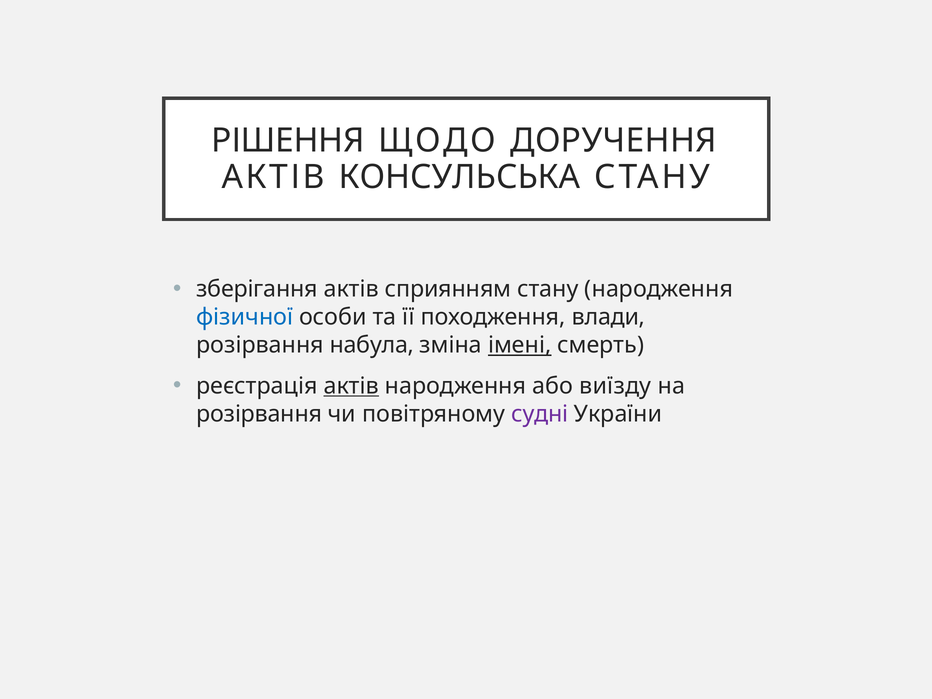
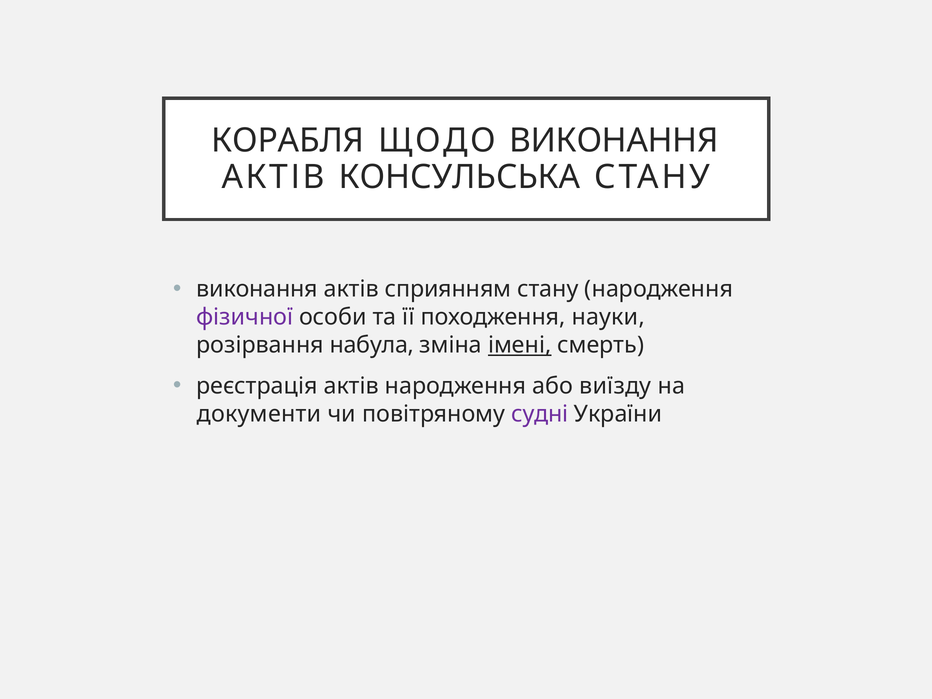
РІШЕННЯ: РІШЕННЯ -> КОРАБЛЯ
ЩОДО ДОРУЧЕННЯ: ДОРУЧЕННЯ -> ВИКОНАННЯ
зберігання at (257, 289): зберігання -> виконання
фізичної colour: blue -> purple
влади: влади -> науки
актів at (351, 386) underline: present -> none
розірвання at (259, 414): розірвання -> документи
